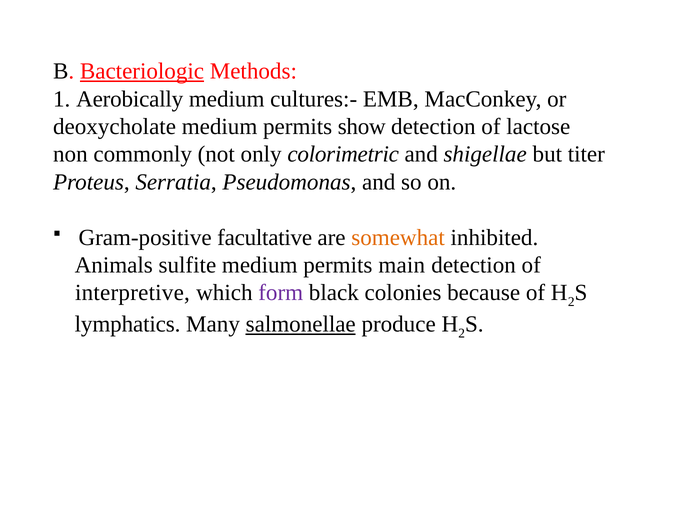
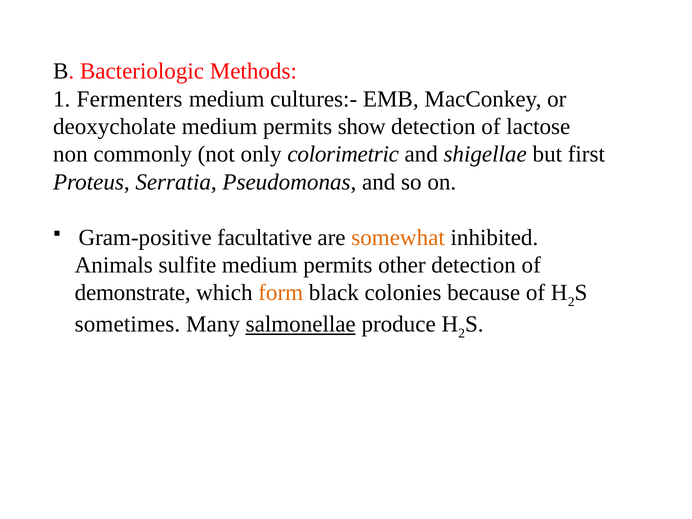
Bacteriologic underline: present -> none
Aerobically: Aerobically -> Fermenters
titer: titer -> first
main: main -> other
interpretive: interpretive -> demonstrate
form colour: purple -> orange
lymphatics: lymphatics -> sometimes
